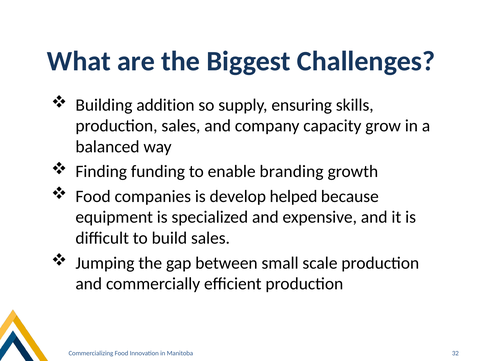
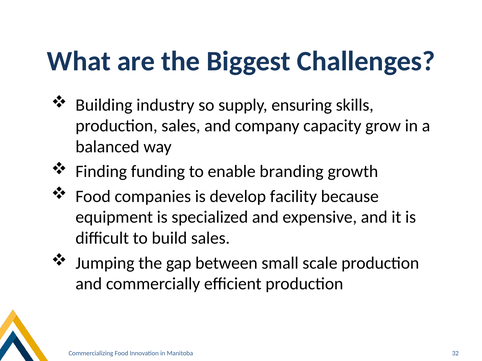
addition: addition -> industry
helped: helped -> facility
